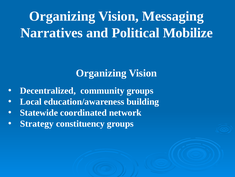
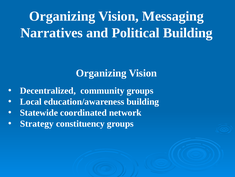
Political Mobilize: Mobilize -> Building
